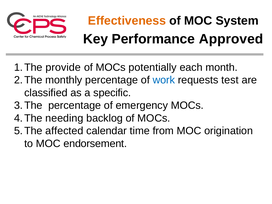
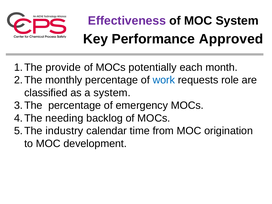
Effectiveness colour: orange -> purple
test: test -> role
a specific: specific -> system
affected: affected -> industry
endorsement: endorsement -> development
